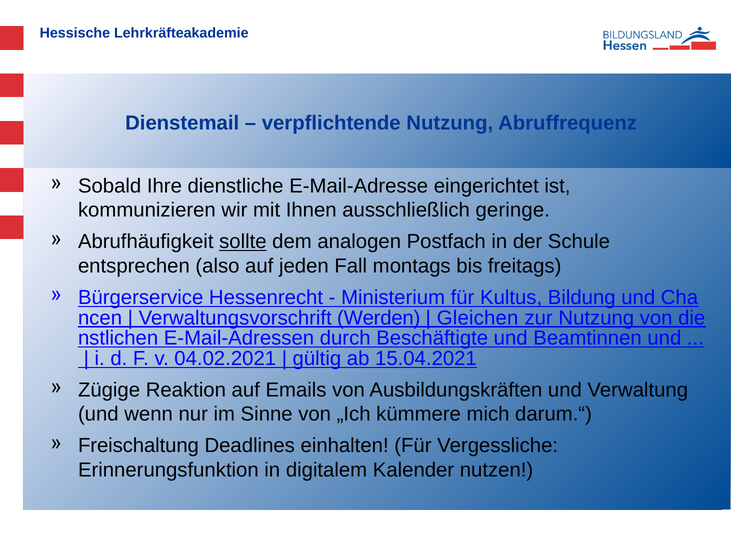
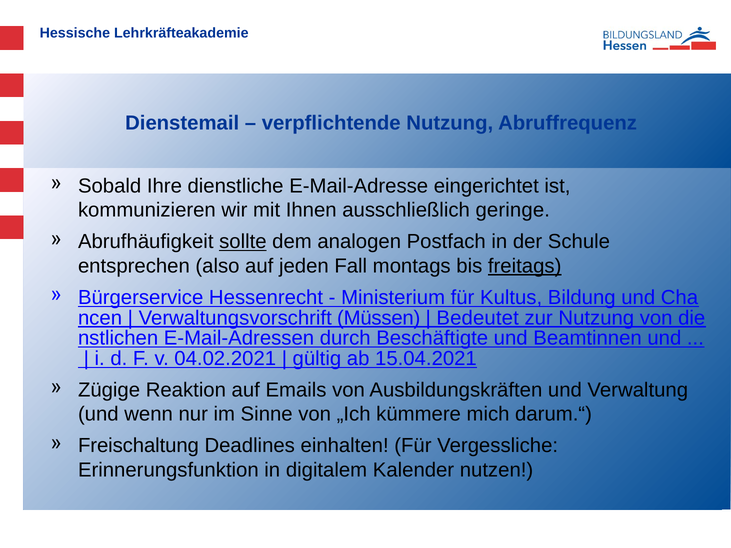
freitags underline: none -> present
Werden: Werden -> Müssen
Gleichen: Gleichen -> Bedeutet
